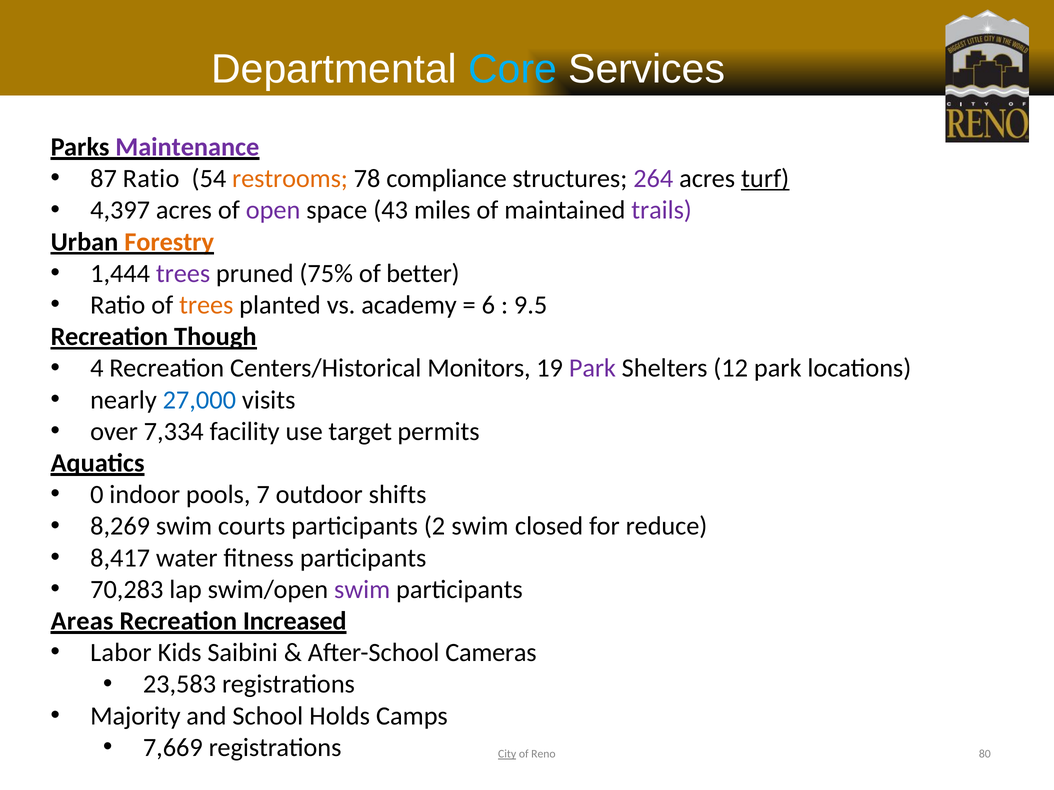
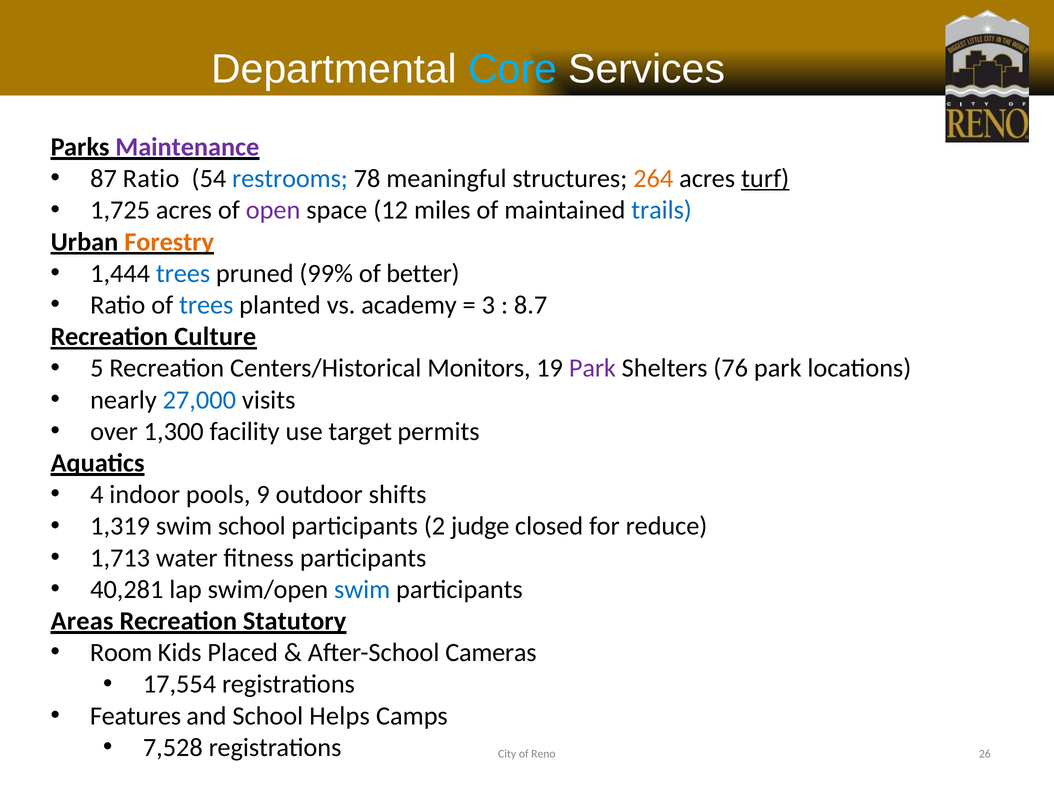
restrooms colour: orange -> blue
compliance: compliance -> meaningful
264 colour: purple -> orange
4,397: 4,397 -> 1,725
43: 43 -> 12
trails colour: purple -> blue
trees at (183, 274) colour: purple -> blue
75%: 75% -> 99%
trees at (206, 305) colour: orange -> blue
6: 6 -> 3
9.5: 9.5 -> 8.7
Though: Though -> Culture
4: 4 -> 5
12: 12 -> 76
7,334: 7,334 -> 1,300
0: 0 -> 4
7: 7 -> 9
8,269: 8,269 -> 1,319
swim courts: courts -> school
2 swim: swim -> judge
8,417: 8,417 -> 1,713
70,283: 70,283 -> 40,281
swim at (362, 590) colour: purple -> blue
Increased: Increased -> Statutory
Labor: Labor -> Room
Saibini: Saibini -> Placed
23,583: 23,583 -> 17,554
Majority: Majority -> Features
Holds: Holds -> Helps
7,669: 7,669 -> 7,528
City underline: present -> none
80: 80 -> 26
